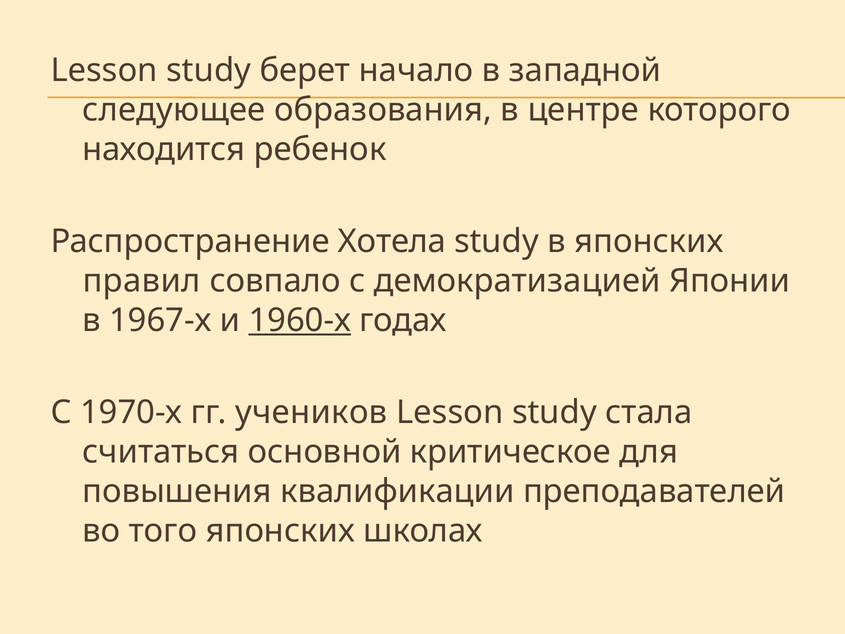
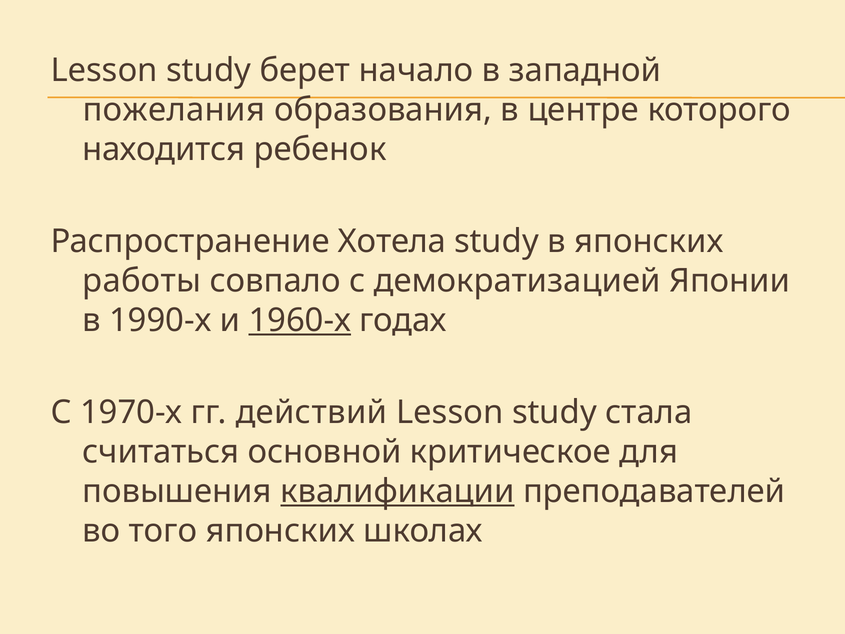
следующее: следующее -> пожелания
правил: правил -> работы
1967-х: 1967-х -> 1990-х
учеников: учеников -> действий
квалификации underline: none -> present
